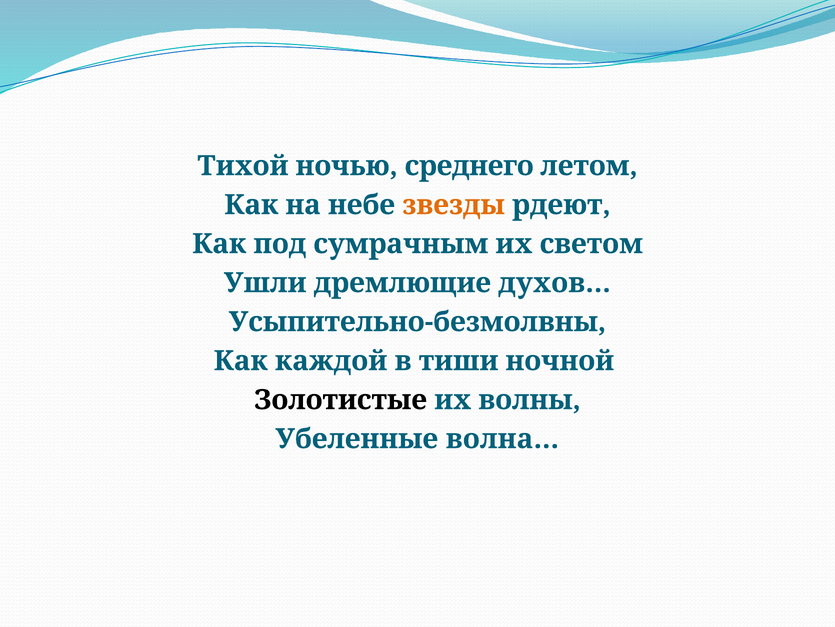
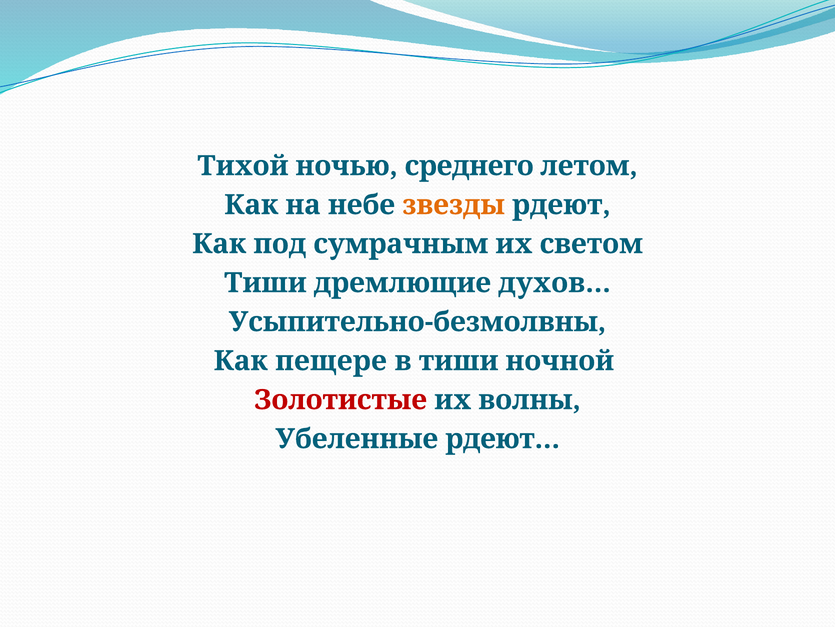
Ушли at (265, 283): Ушли -> Тиши
каждой: каждой -> пещере
Золотистые colour: black -> red
волна…: волна… -> рдеют…
